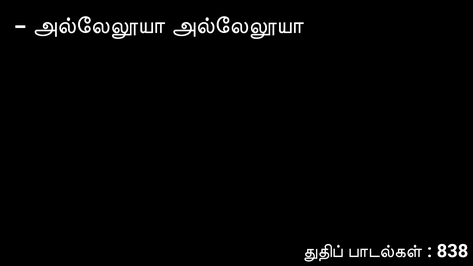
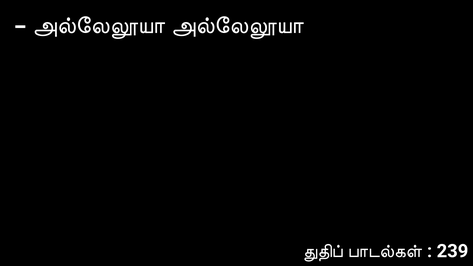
838: 838 -> 239
